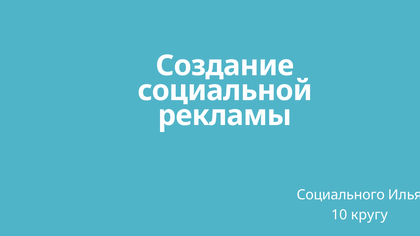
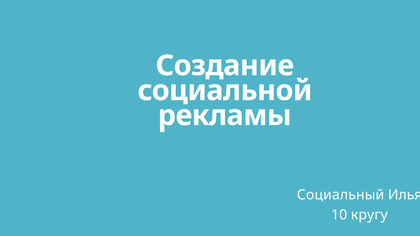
Социального: Социального -> Социальный
